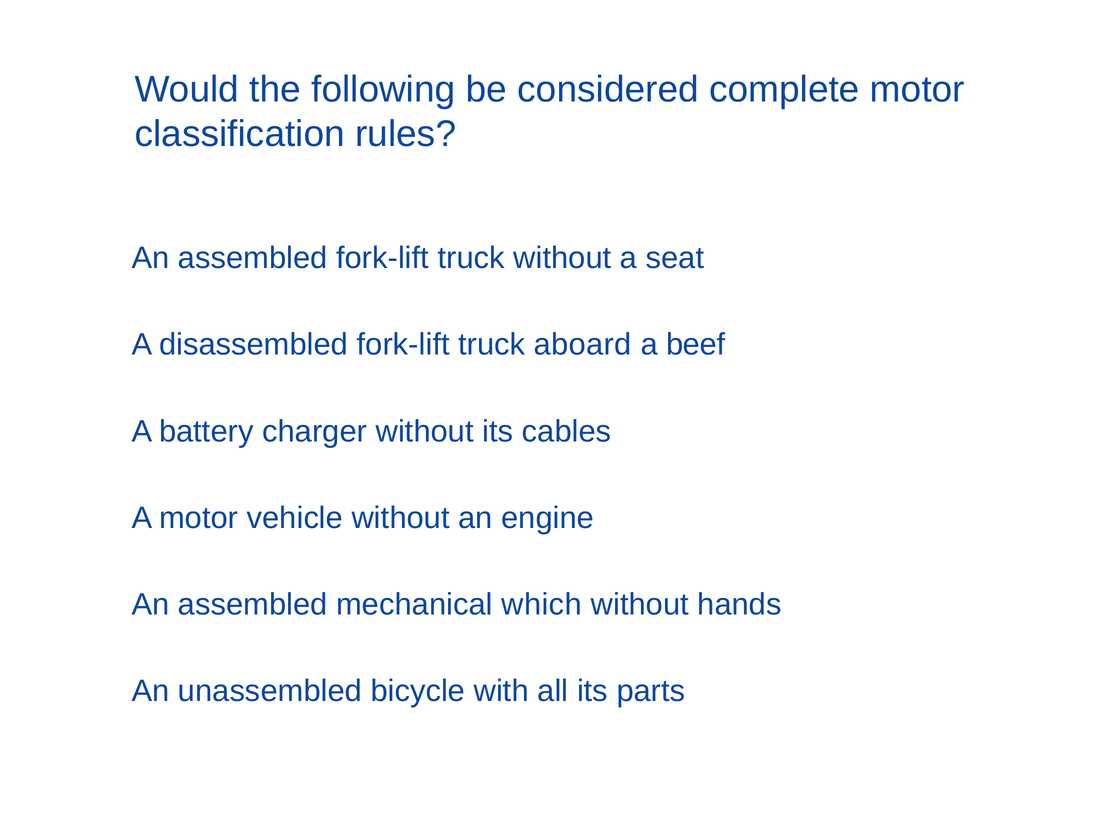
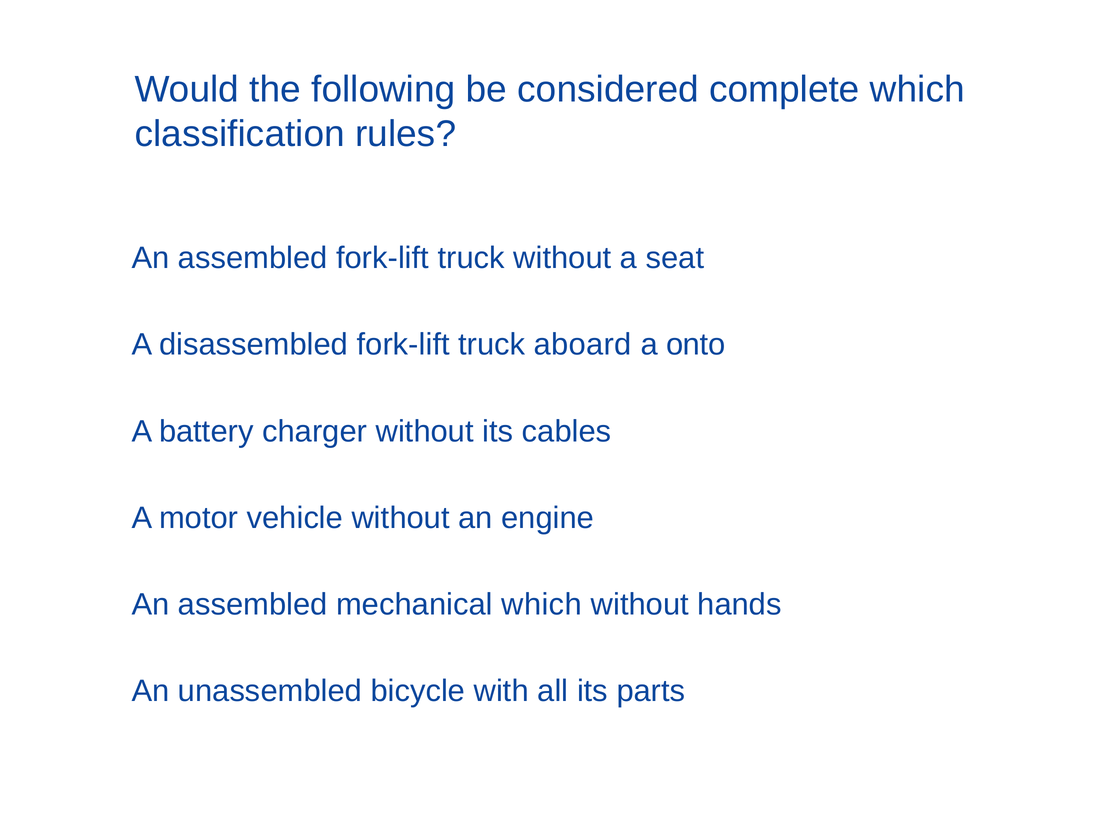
complete motor: motor -> which
beef: beef -> onto
